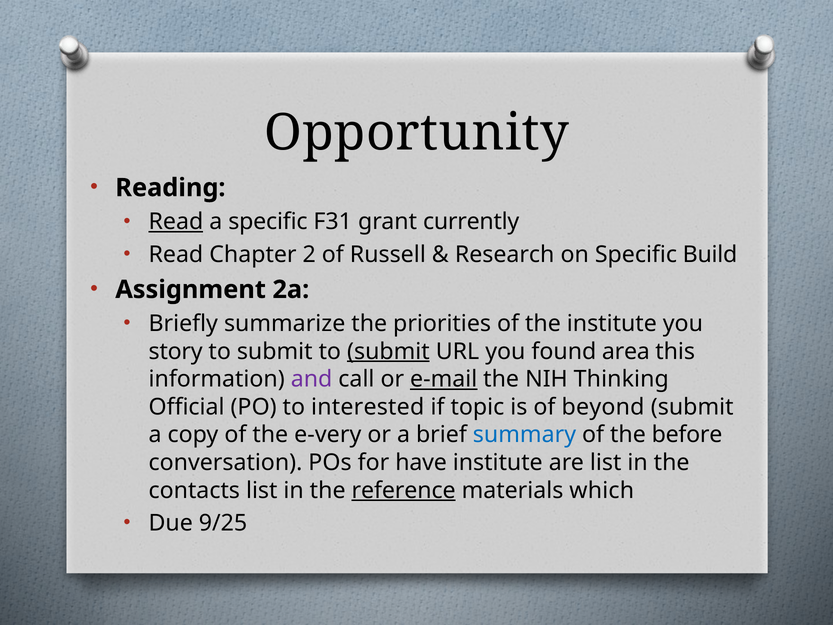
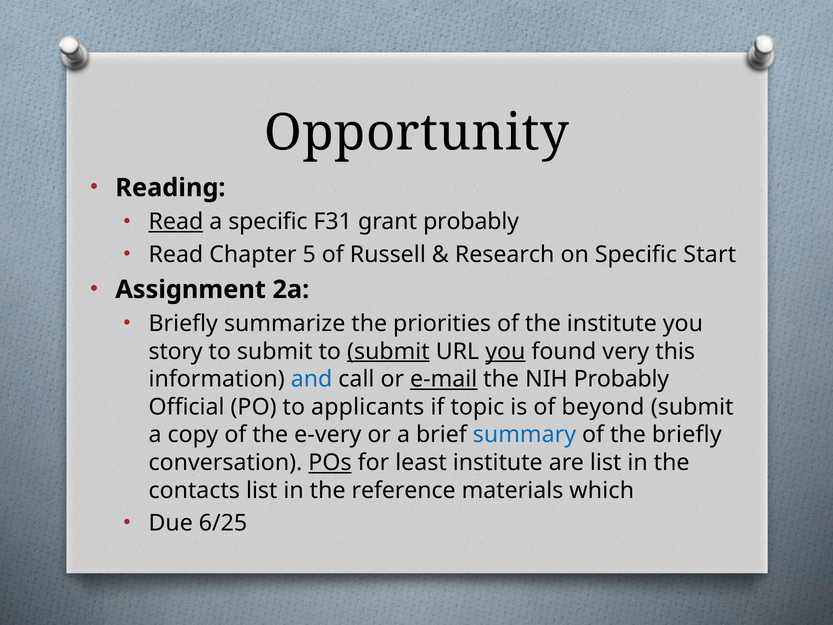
grant currently: currently -> probably
2: 2 -> 5
Build: Build -> Start
you at (505, 351) underline: none -> present
area: area -> very
and colour: purple -> blue
NIH Thinking: Thinking -> Probably
interested: interested -> applicants
the before: before -> briefly
POs underline: none -> present
have: have -> least
reference underline: present -> none
9/25: 9/25 -> 6/25
